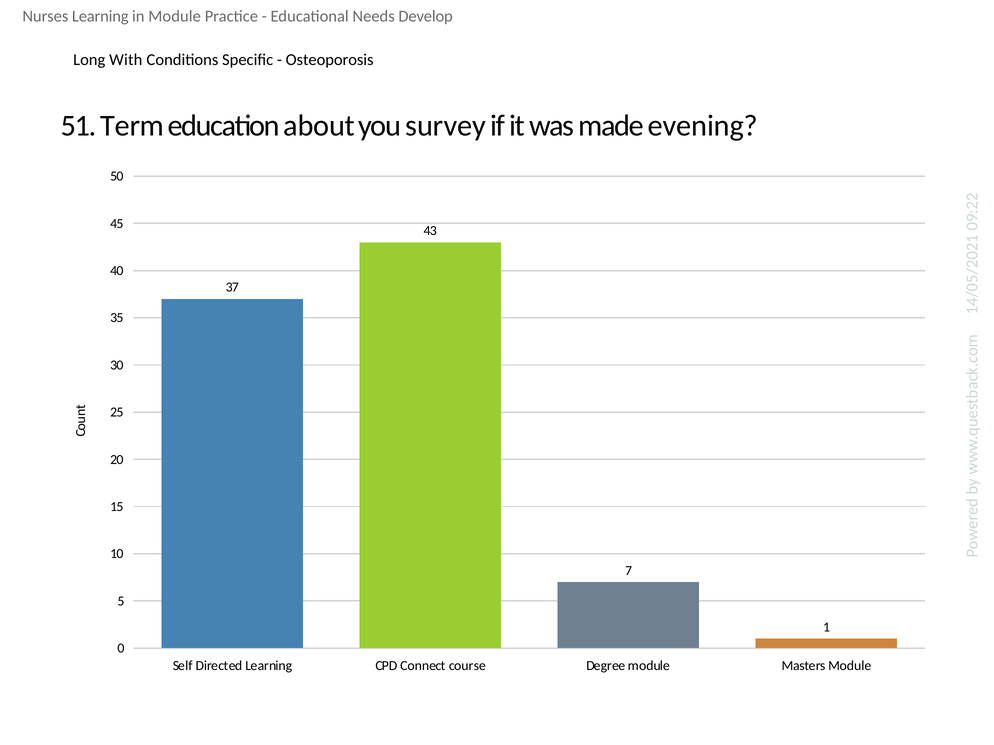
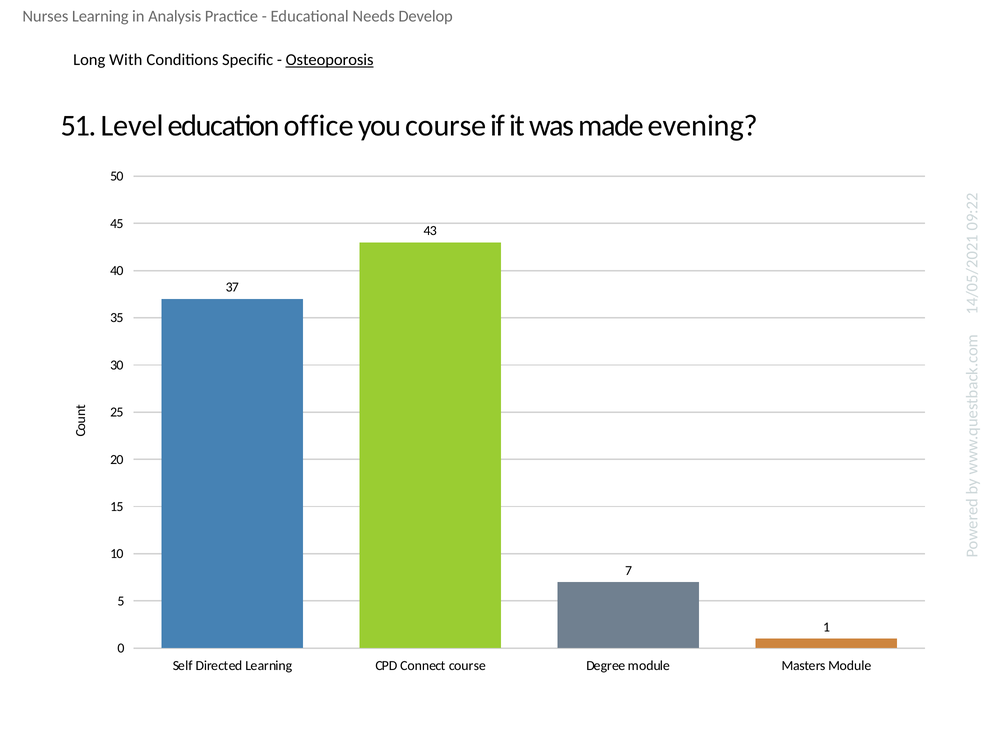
in Module: Module -> Analysis
Osteoporosis underline: none -> present
Term: Term -> Level
about: about -> office
you survey: survey -> course
